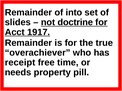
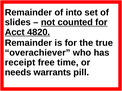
doctrine: doctrine -> counted
1917: 1917 -> 4820
property: property -> warrants
